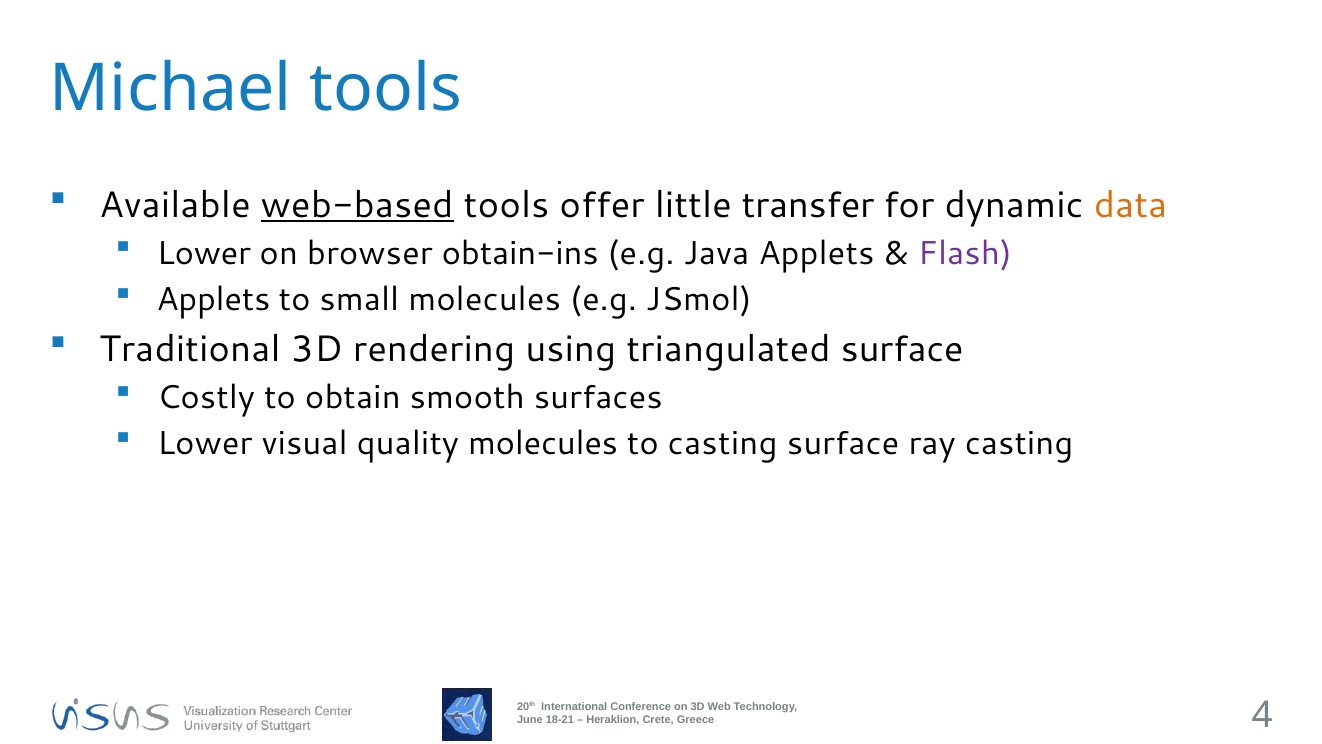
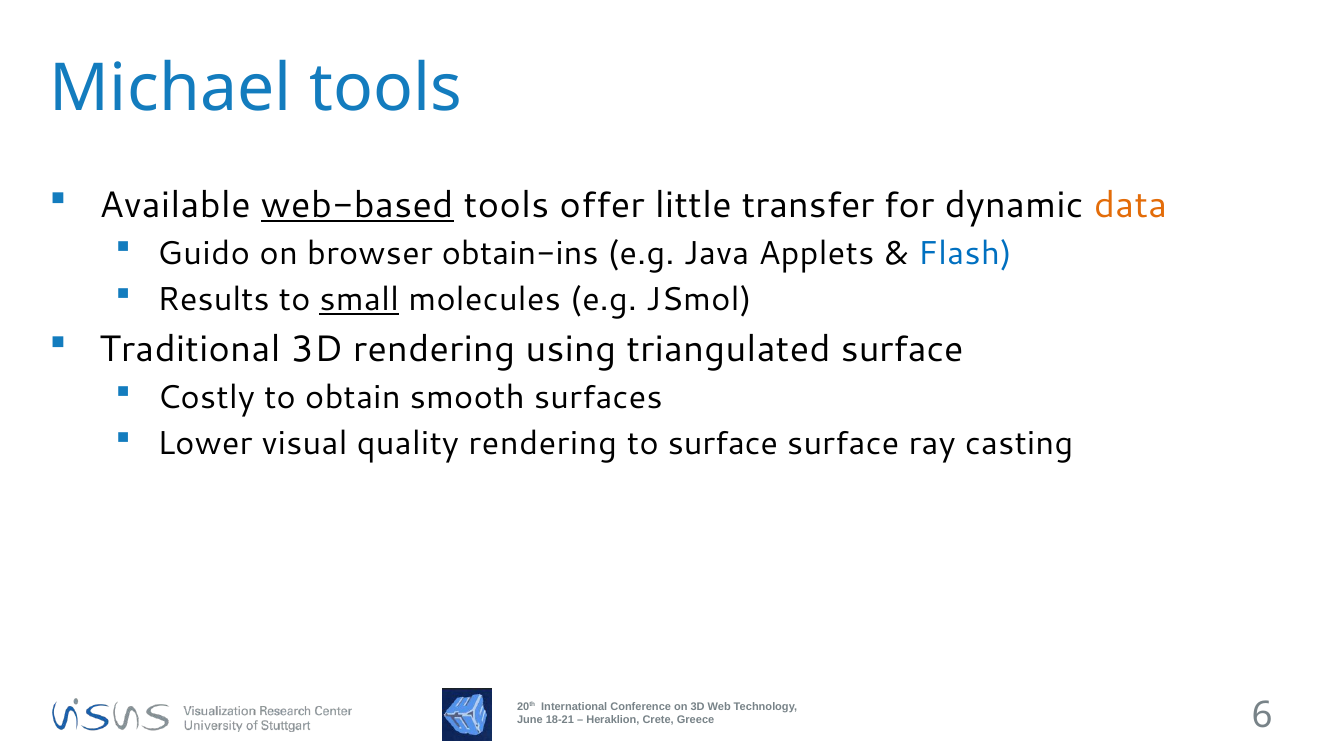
Lower at (204, 253): Lower -> Guido
Flash colour: purple -> blue
Applets at (213, 300): Applets -> Results
small underline: none -> present
quality molecules: molecules -> rendering
to casting: casting -> surface
4: 4 -> 6
